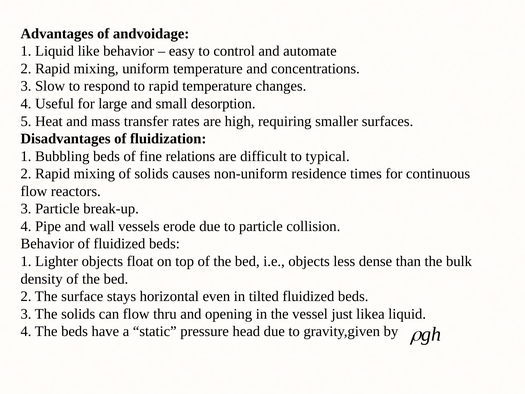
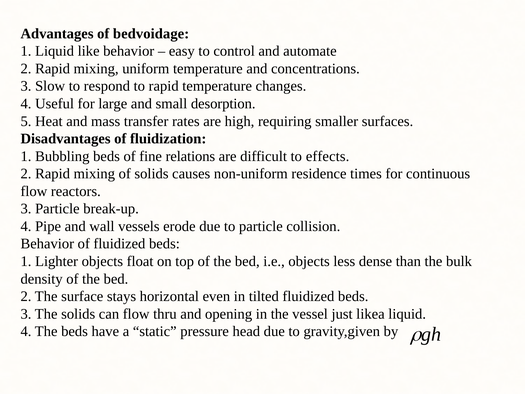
andvoidage: andvoidage -> bedvoidage
typical: typical -> effects
